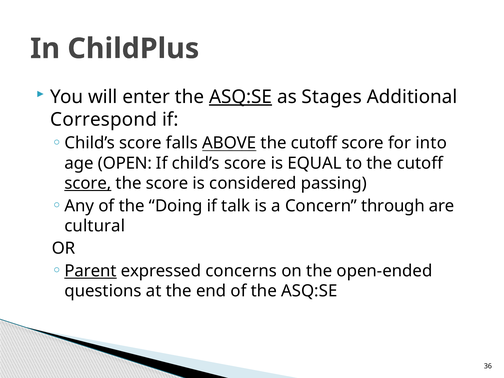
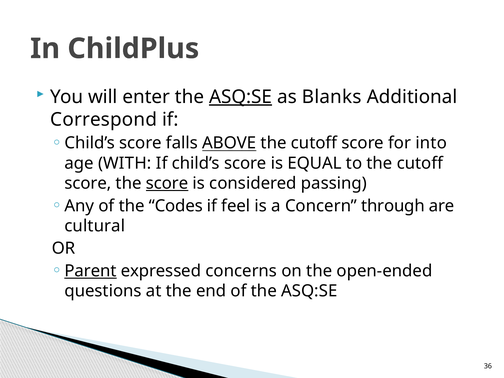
Stages: Stages -> Blanks
OPEN: OPEN -> WITH
score at (88, 183) underline: present -> none
score at (167, 183) underline: none -> present
Doing: Doing -> Codes
talk: talk -> feel
